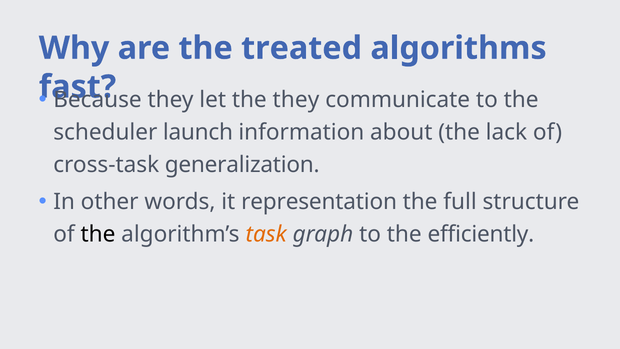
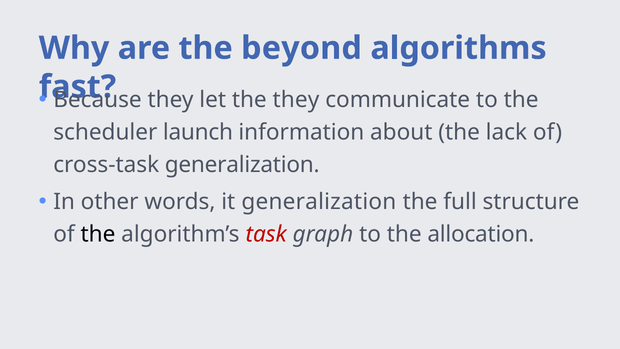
treated: treated -> beyond
it representation: representation -> generalization
task colour: orange -> red
efficiently: efficiently -> allocation
